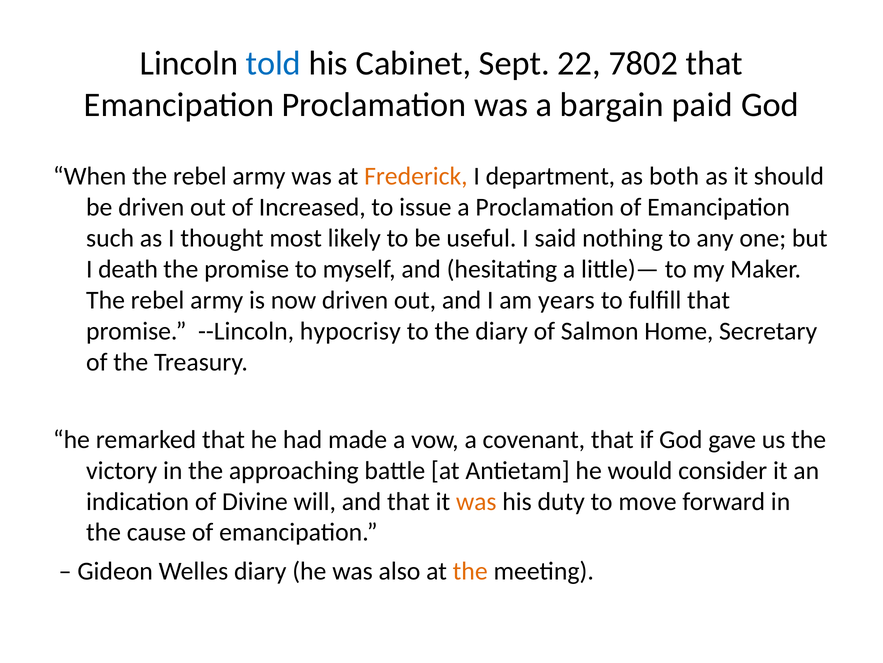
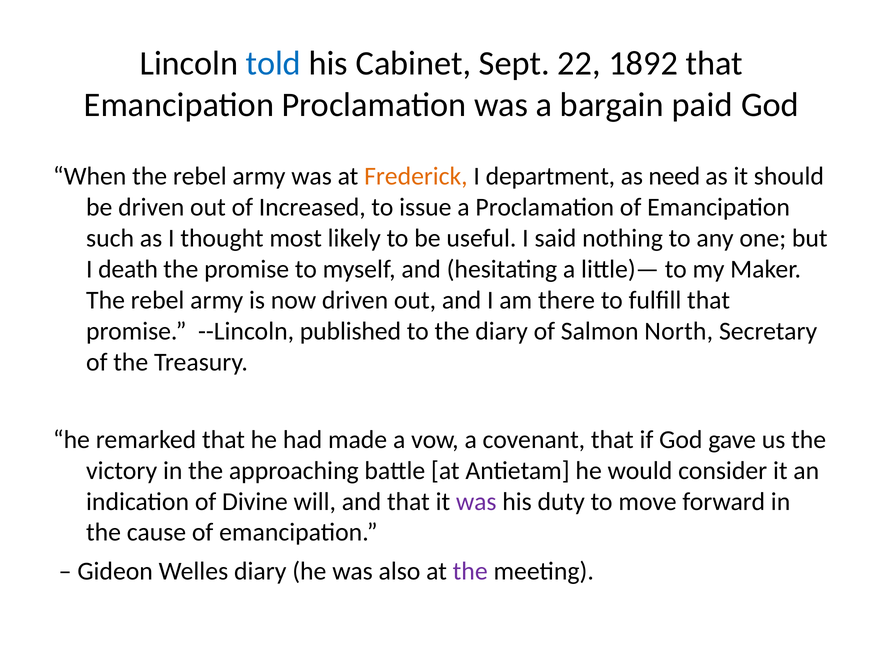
7802: 7802 -> 1892
both: both -> need
years: years -> there
hypocrisy: hypocrisy -> published
Home: Home -> North
was at (476, 501) colour: orange -> purple
the at (470, 571) colour: orange -> purple
